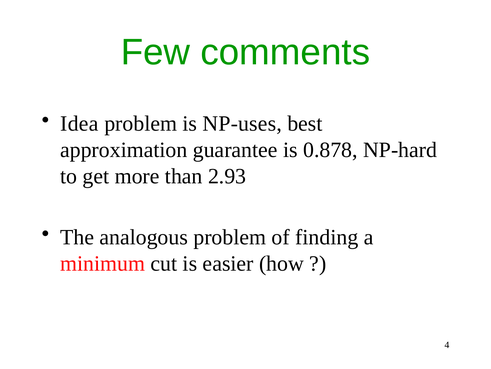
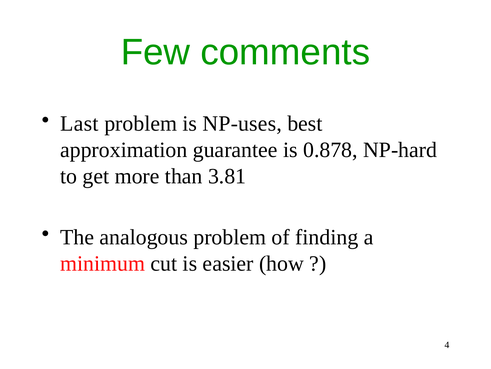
Idea: Idea -> Last
2.93: 2.93 -> 3.81
